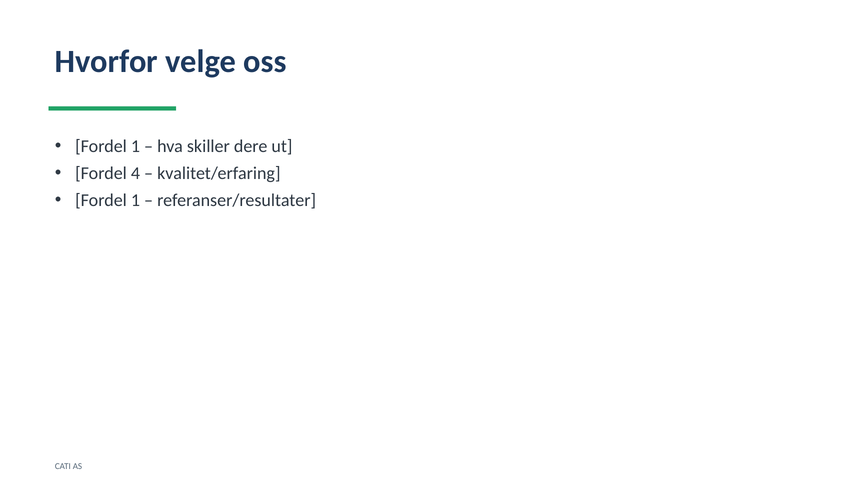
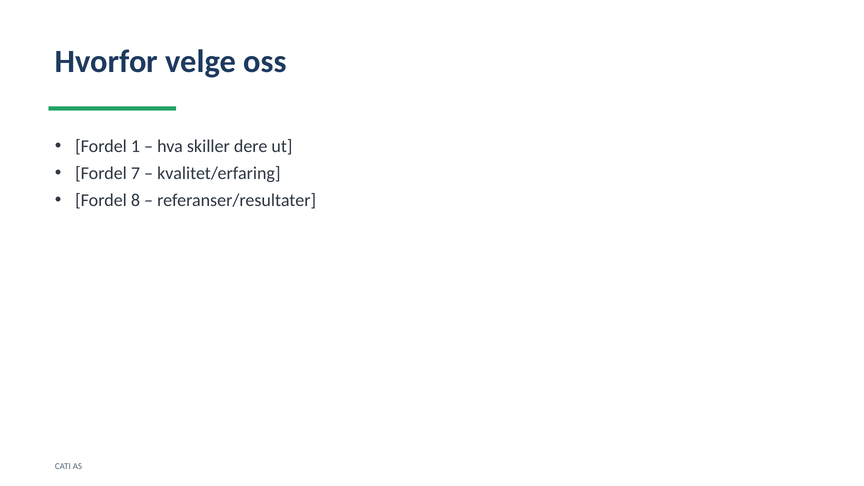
4: 4 -> 7
1 at (135, 200): 1 -> 8
